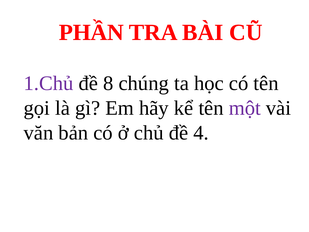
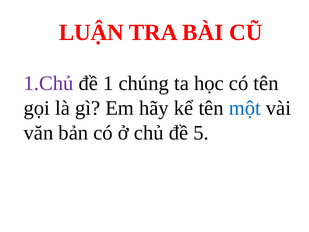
PHẦN: PHẦN -> LUẬN
8: 8 -> 1
một colour: purple -> blue
4: 4 -> 5
